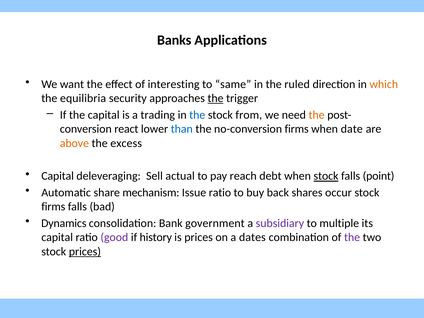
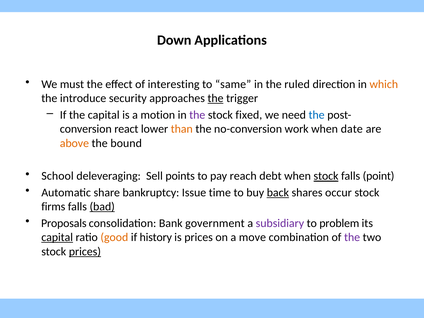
Banks: Banks -> Down
want: want -> must
equilibria: equilibria -> introduce
trading: trading -> motion
the at (197, 115) colour: blue -> purple
from: from -> fixed
the at (317, 115) colour: orange -> blue
than colour: blue -> orange
no-conversion firms: firms -> work
excess: excess -> bound
Capital at (58, 176): Capital -> School
actual: actual -> points
mechanism: mechanism -> bankruptcy
Issue ratio: ratio -> time
back underline: none -> present
bad underline: none -> present
Dynamics: Dynamics -> Proposals
multiple: multiple -> problem
capital at (57, 237) underline: none -> present
good colour: purple -> orange
dates: dates -> move
